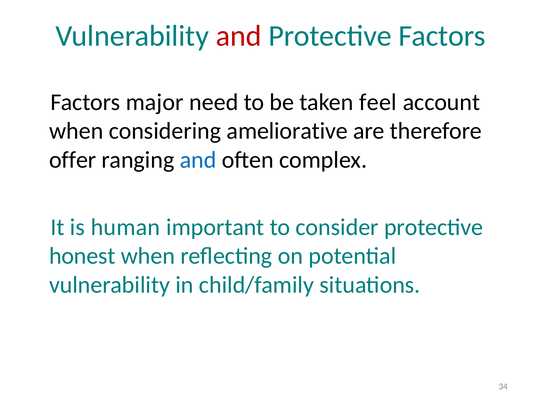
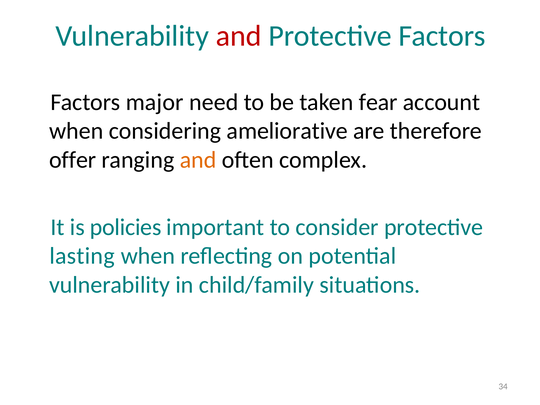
feel: feel -> fear
and at (198, 160) colour: blue -> orange
human: human -> policies
honest: honest -> lasting
